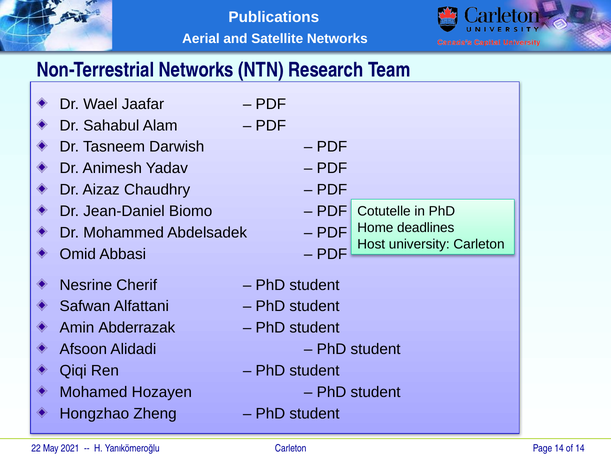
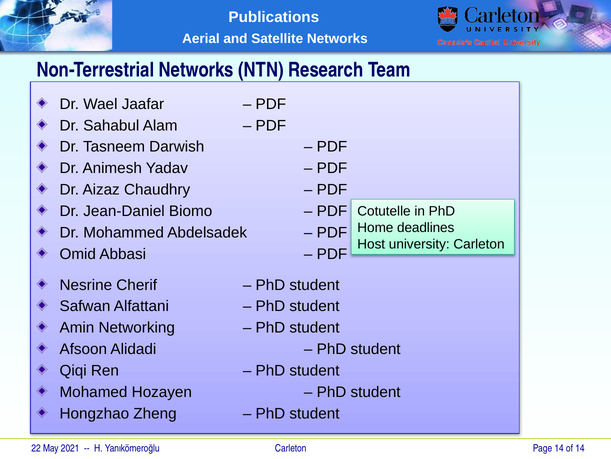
Abderrazak: Abderrazak -> Networking
